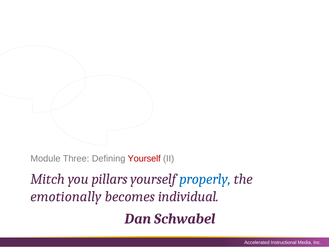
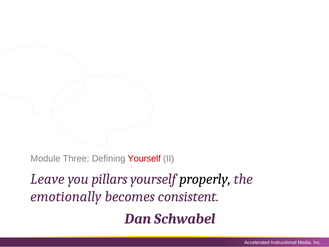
Mitch: Mitch -> Leave
properly colour: blue -> black
individual: individual -> consistent
